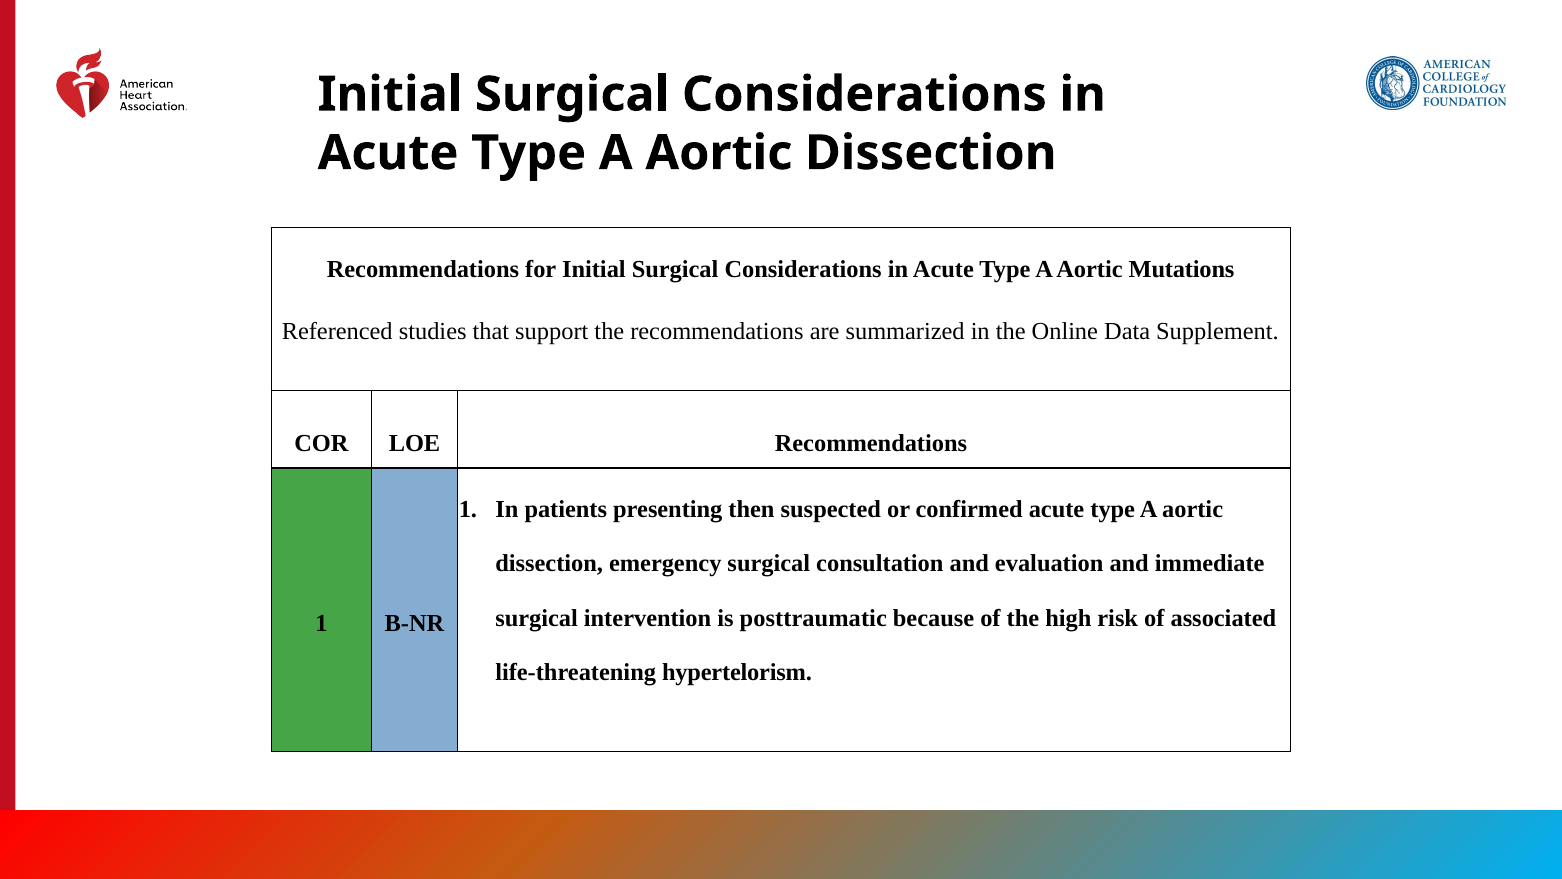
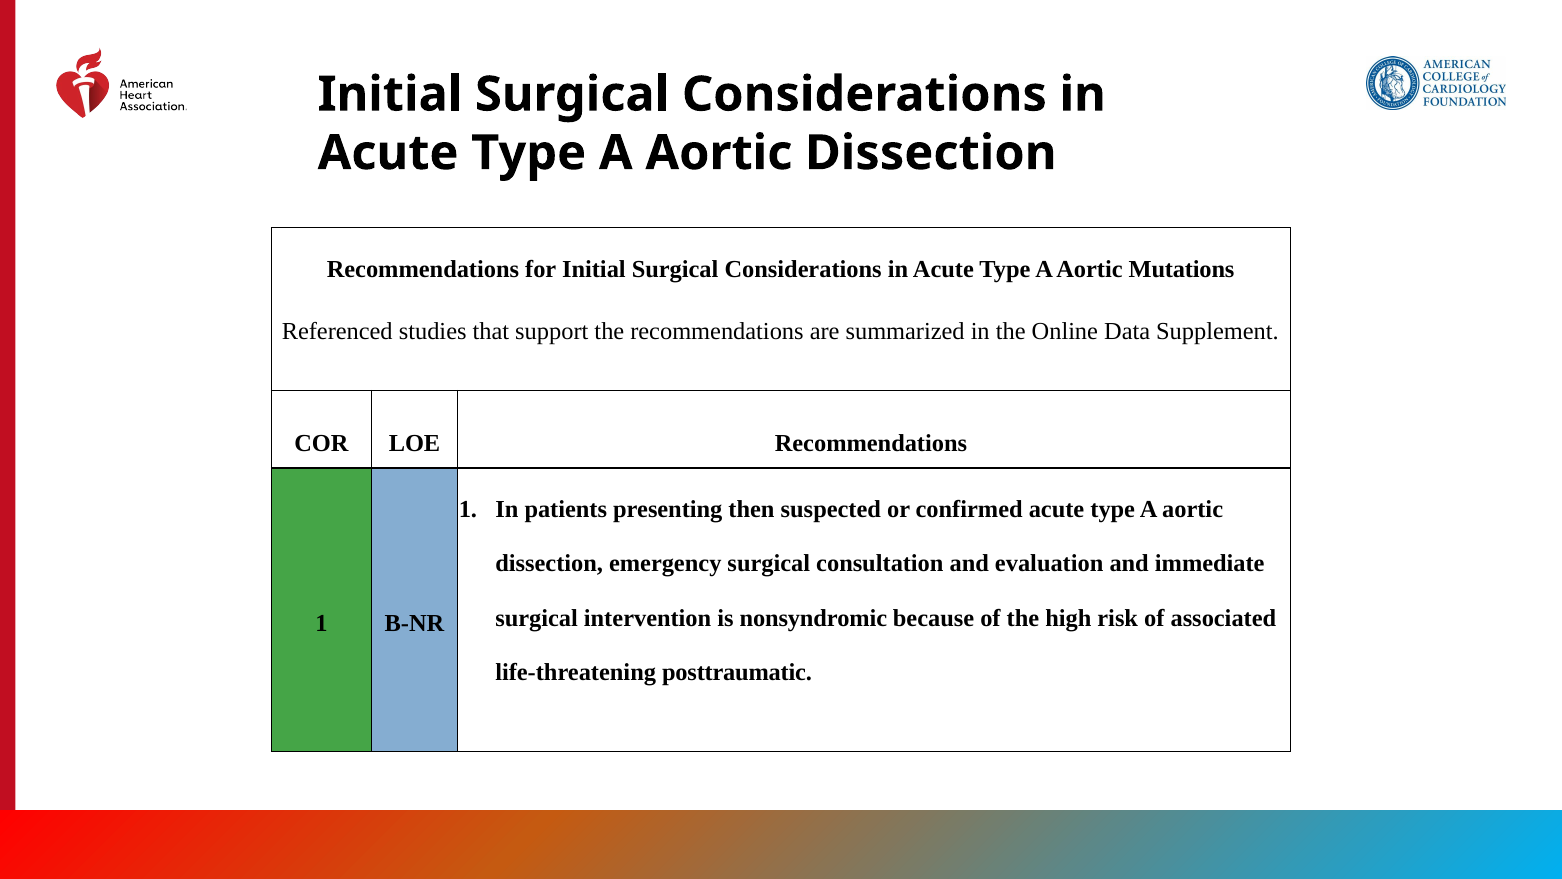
posttraumatic: posttraumatic -> nonsyndromic
hypertelorism: hypertelorism -> posttraumatic
